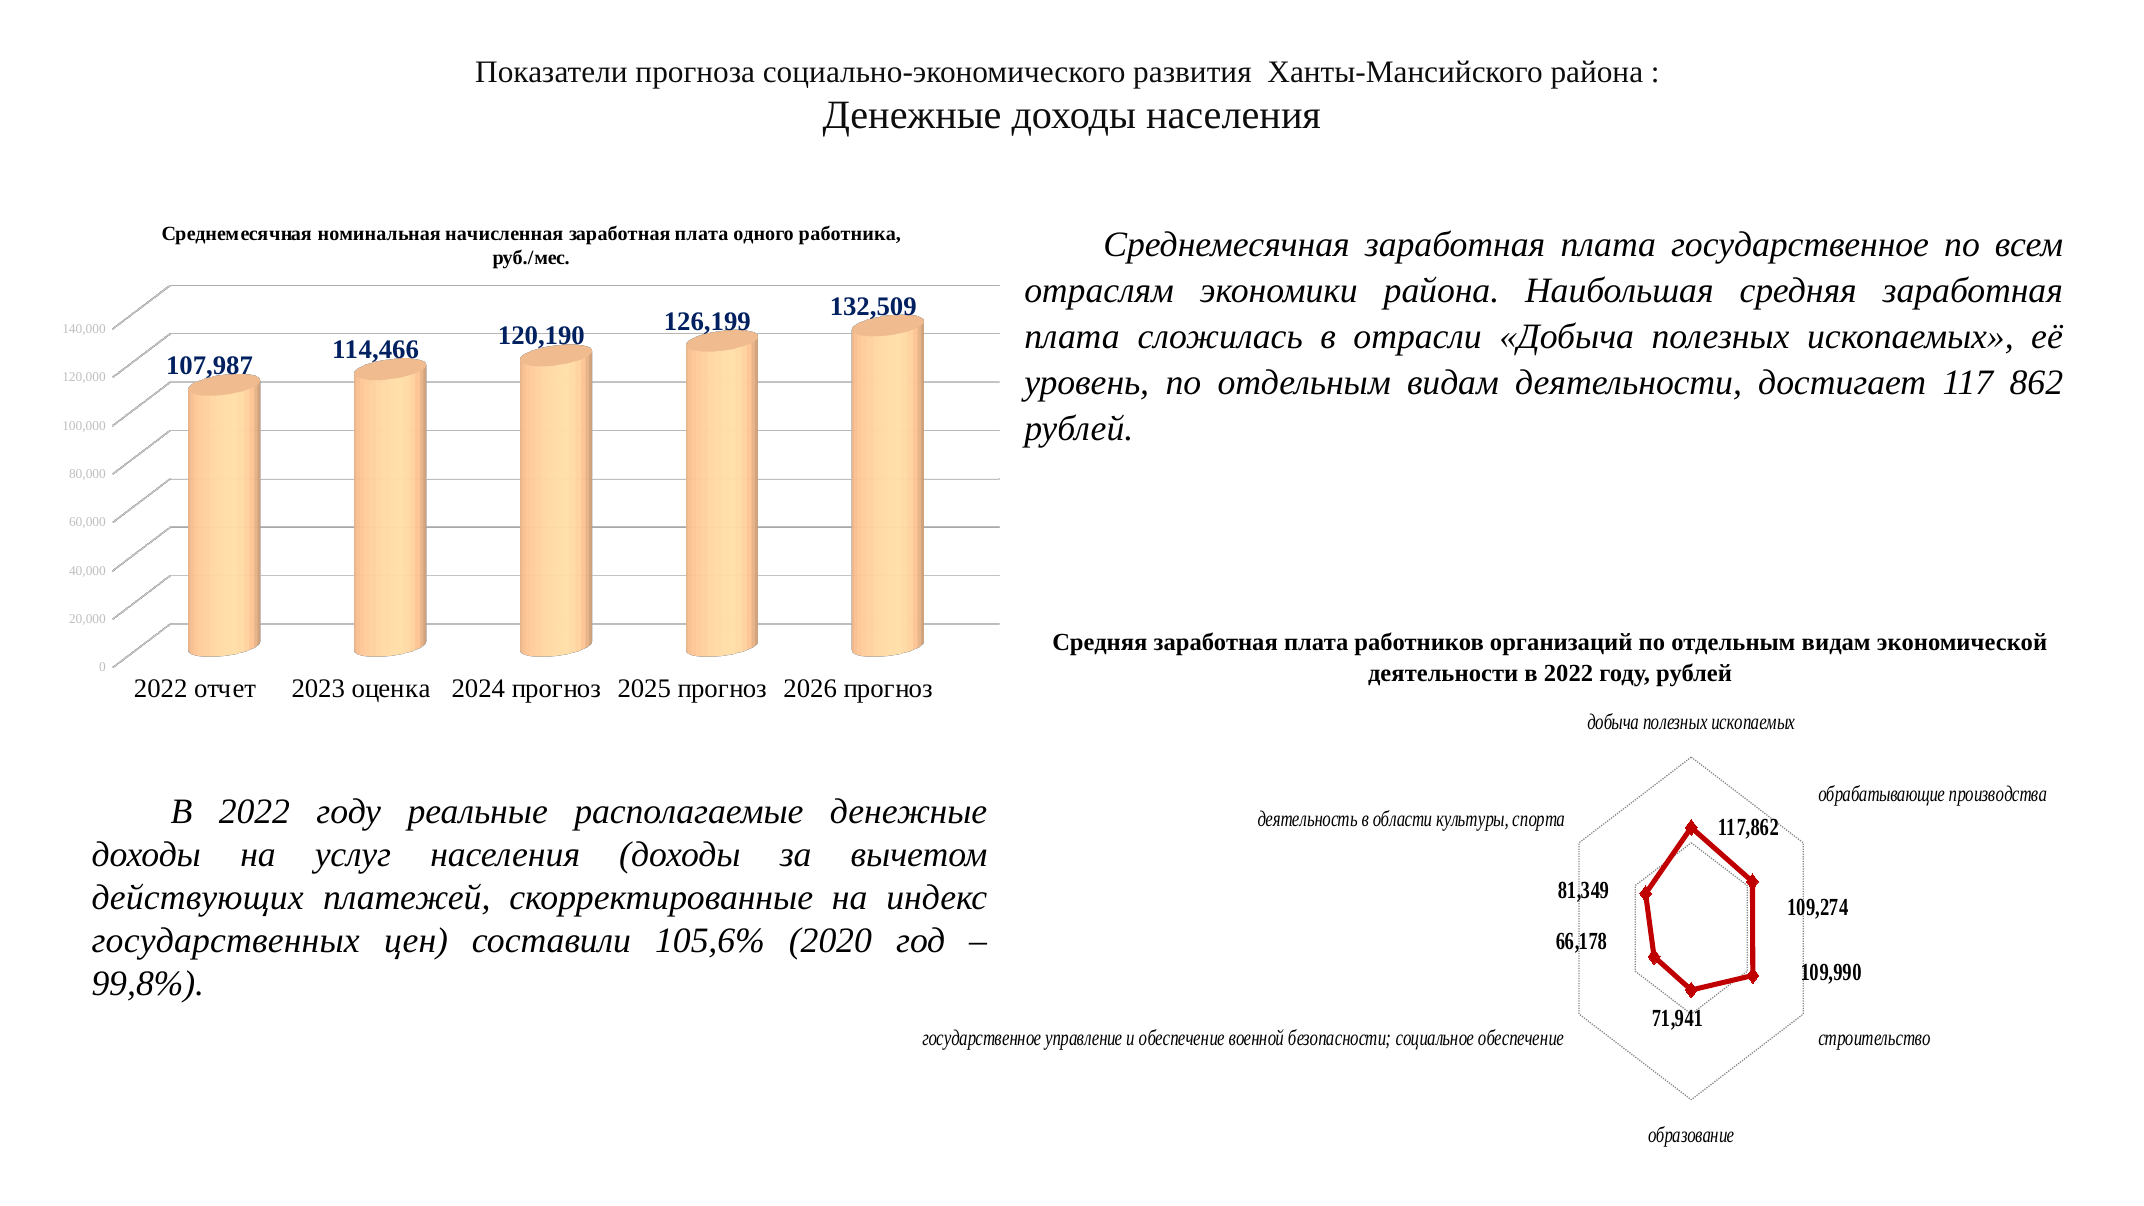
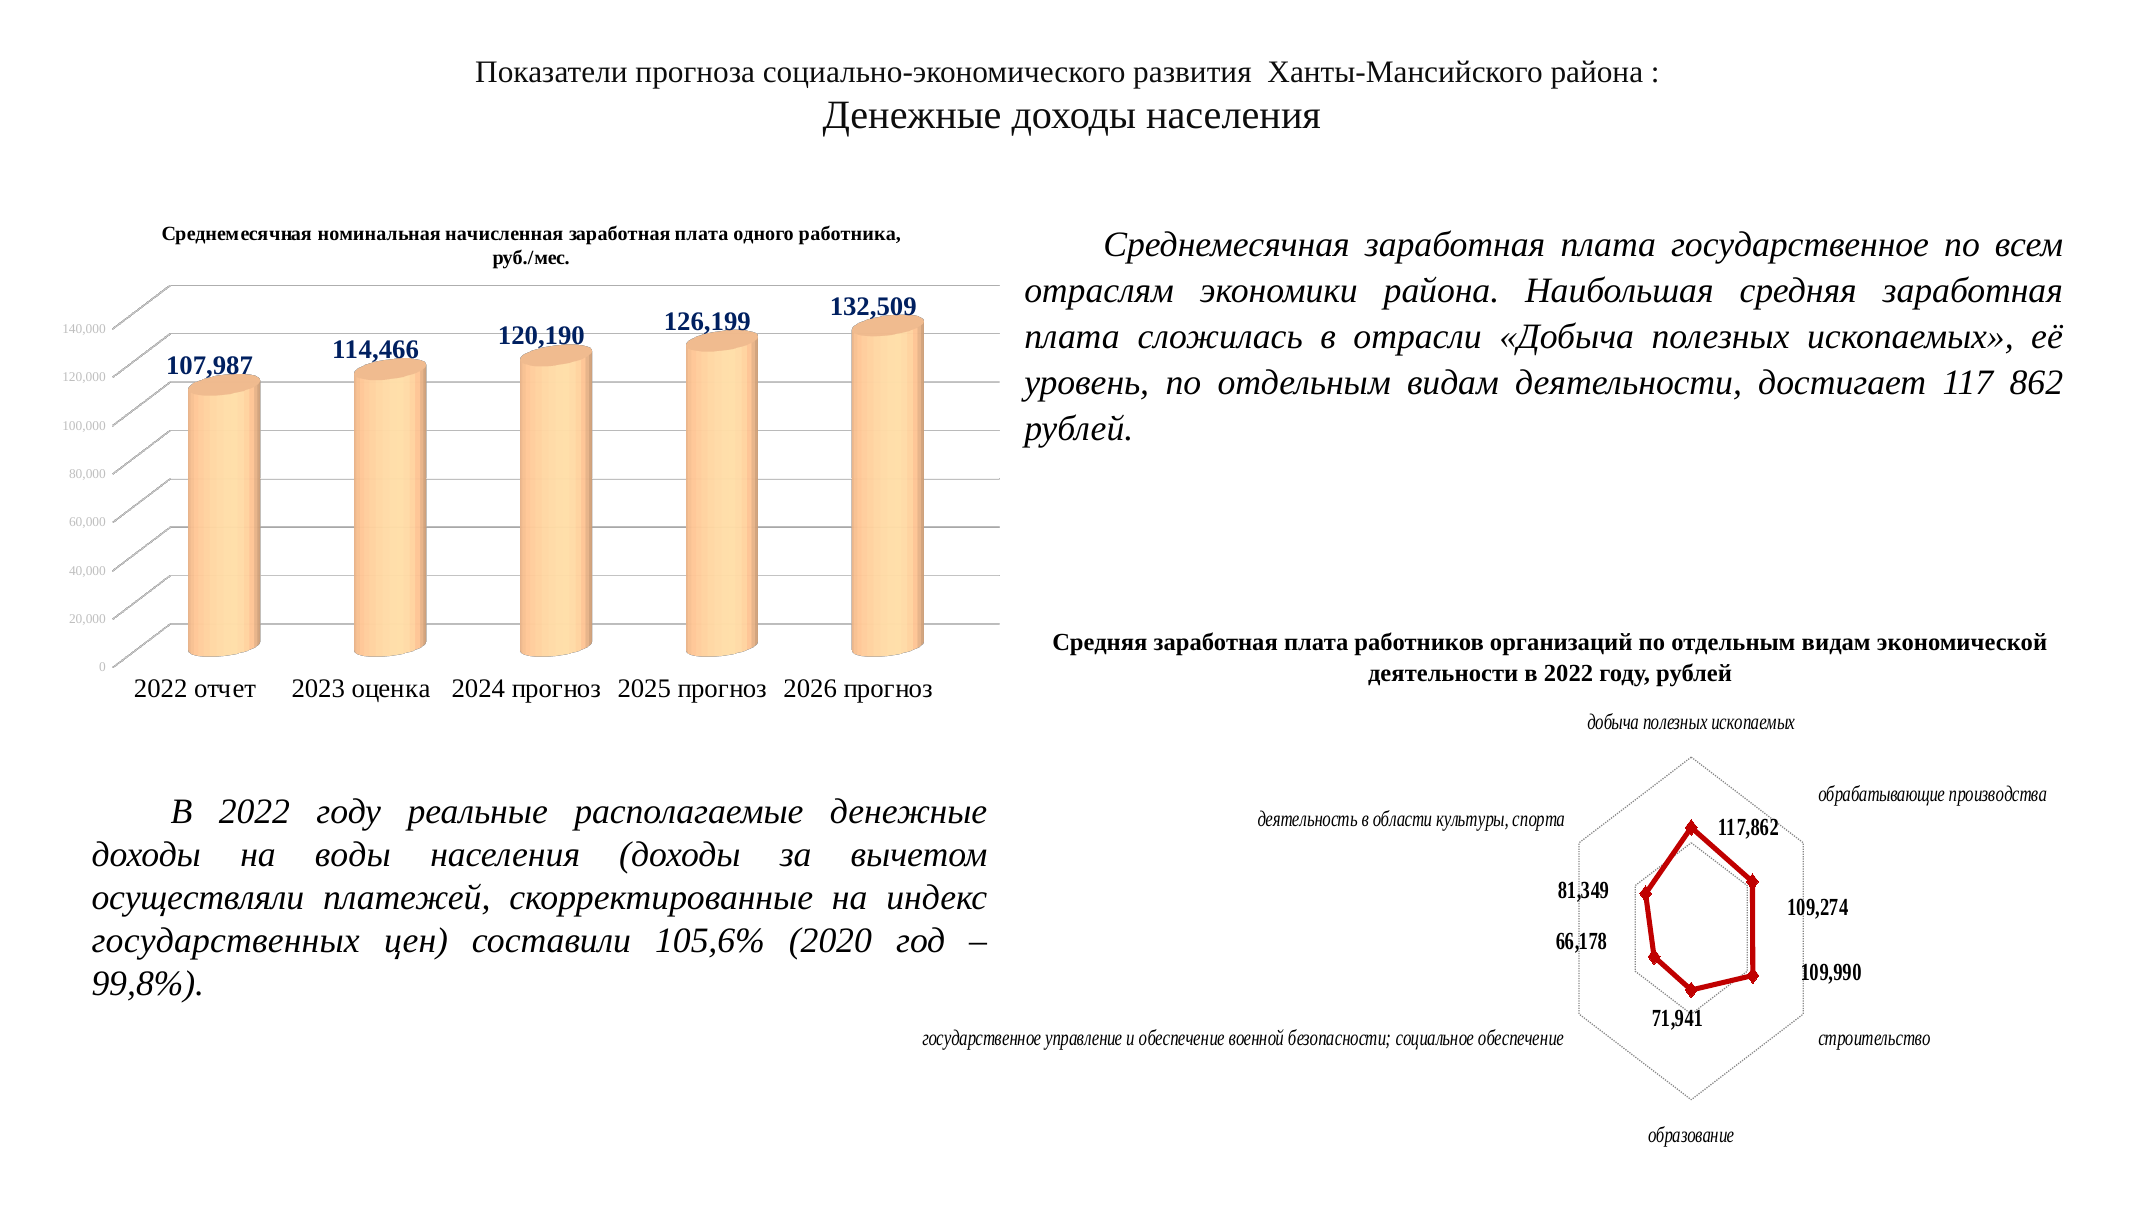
услуг: услуг -> воды
действующих: действующих -> осуществляли
